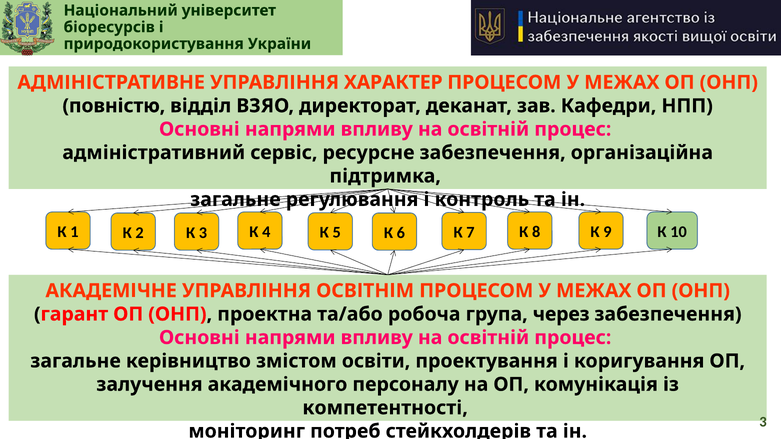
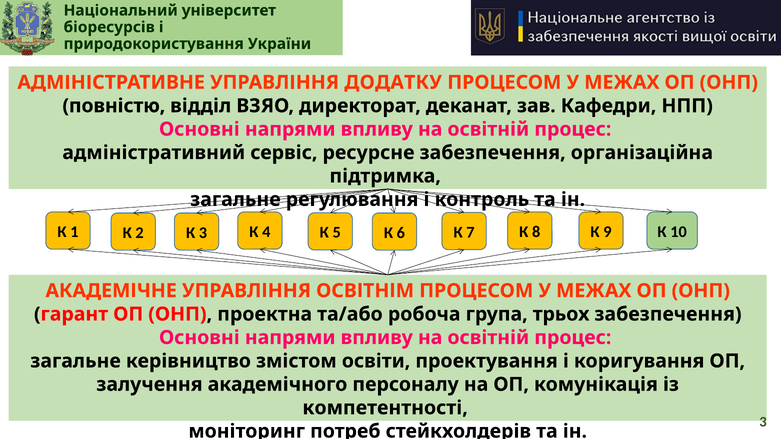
ХАРАКТЕР: ХАРАКТЕР -> ДОДАТКУ
через: через -> трьох
